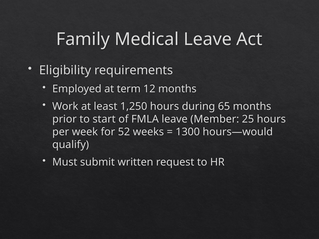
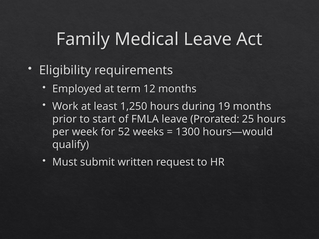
65: 65 -> 19
Member: Member -> Prorated
